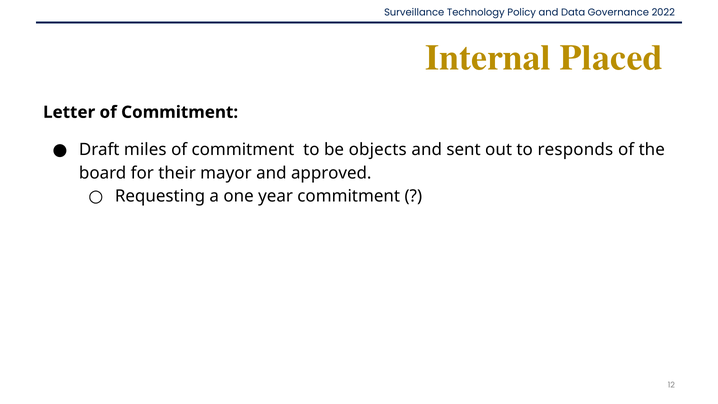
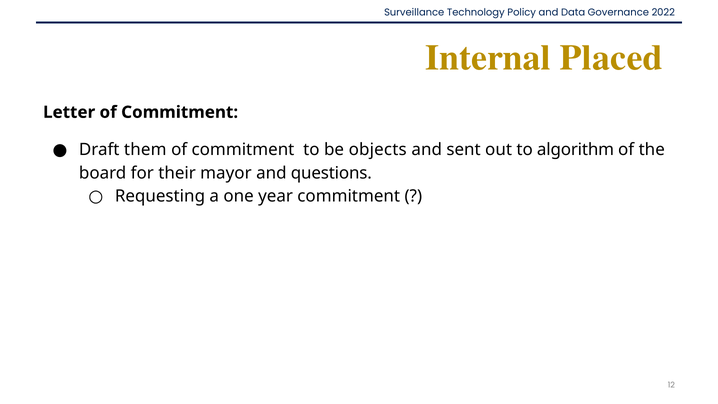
miles: miles -> them
responds: responds -> algorithm
approved: approved -> questions
